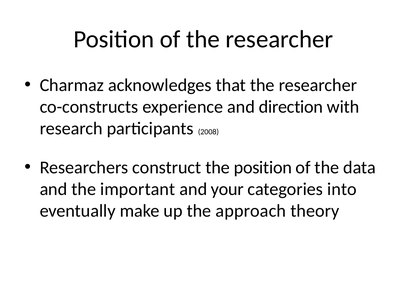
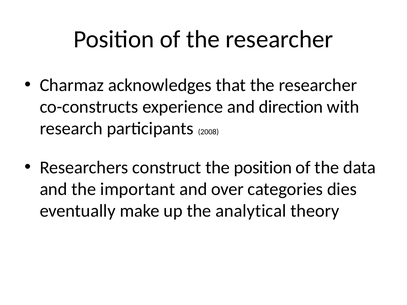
your: your -> over
into: into -> dies
approach: approach -> analytical
